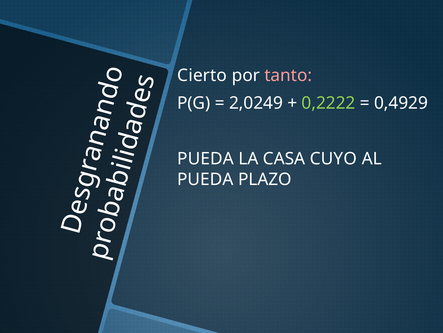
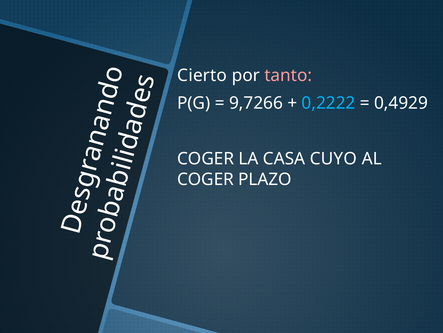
2,0249: 2,0249 -> 9,7266
0,2222 colour: light green -> light blue
PUEDA at (205, 159): PUEDA -> COGER
PUEDA at (205, 179): PUEDA -> COGER
